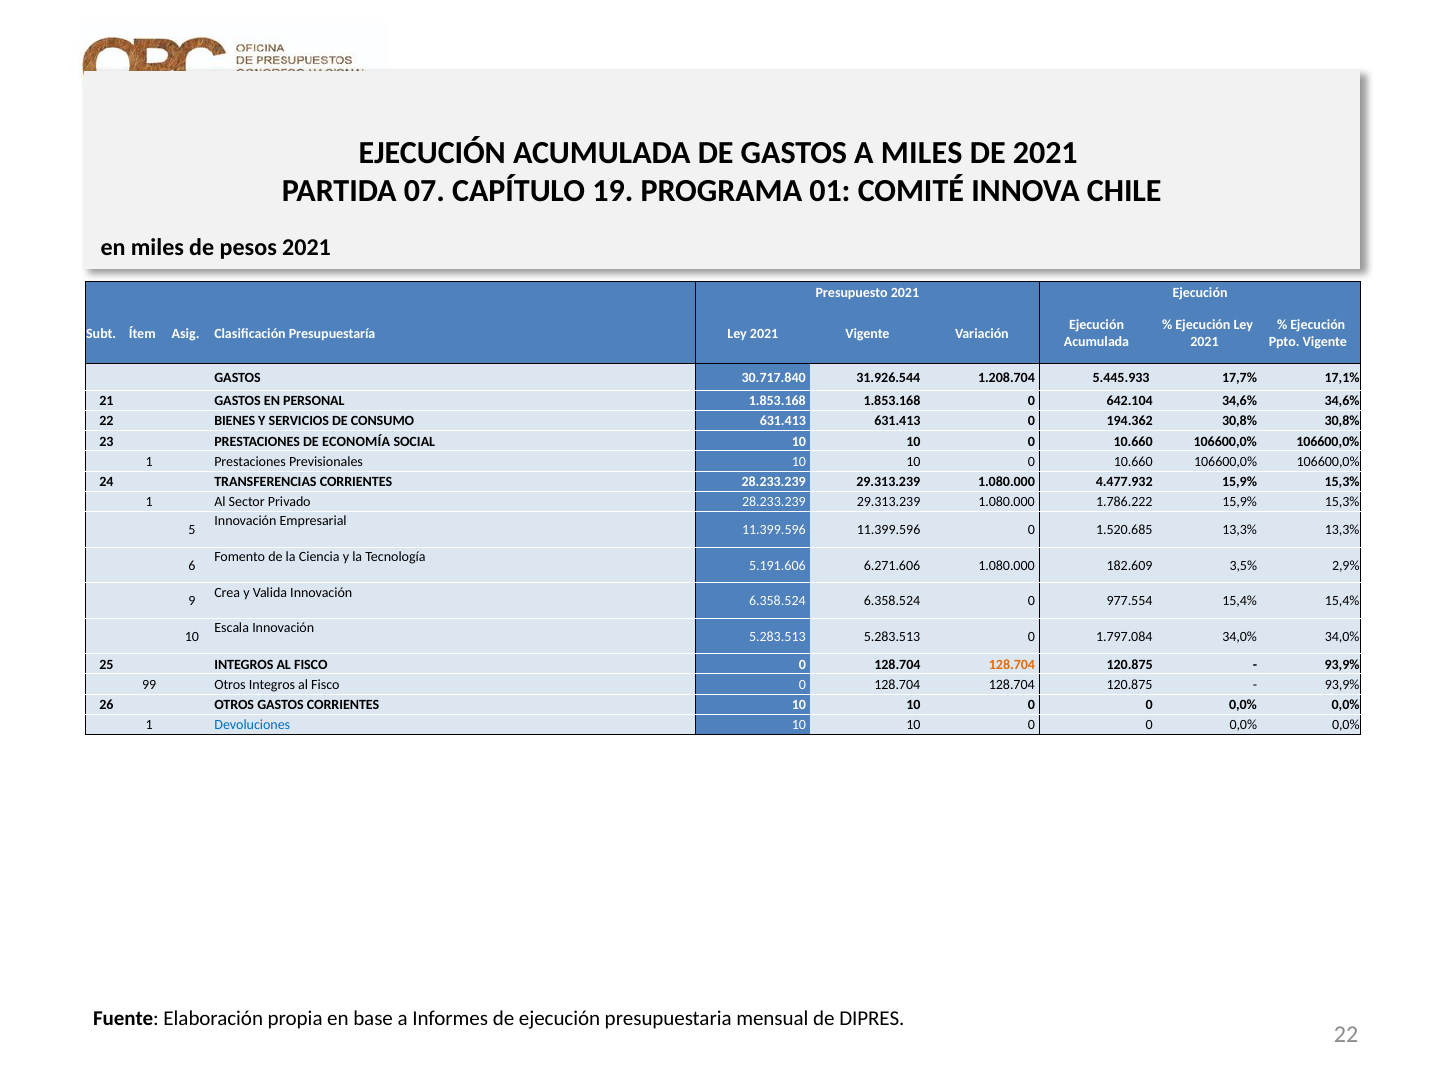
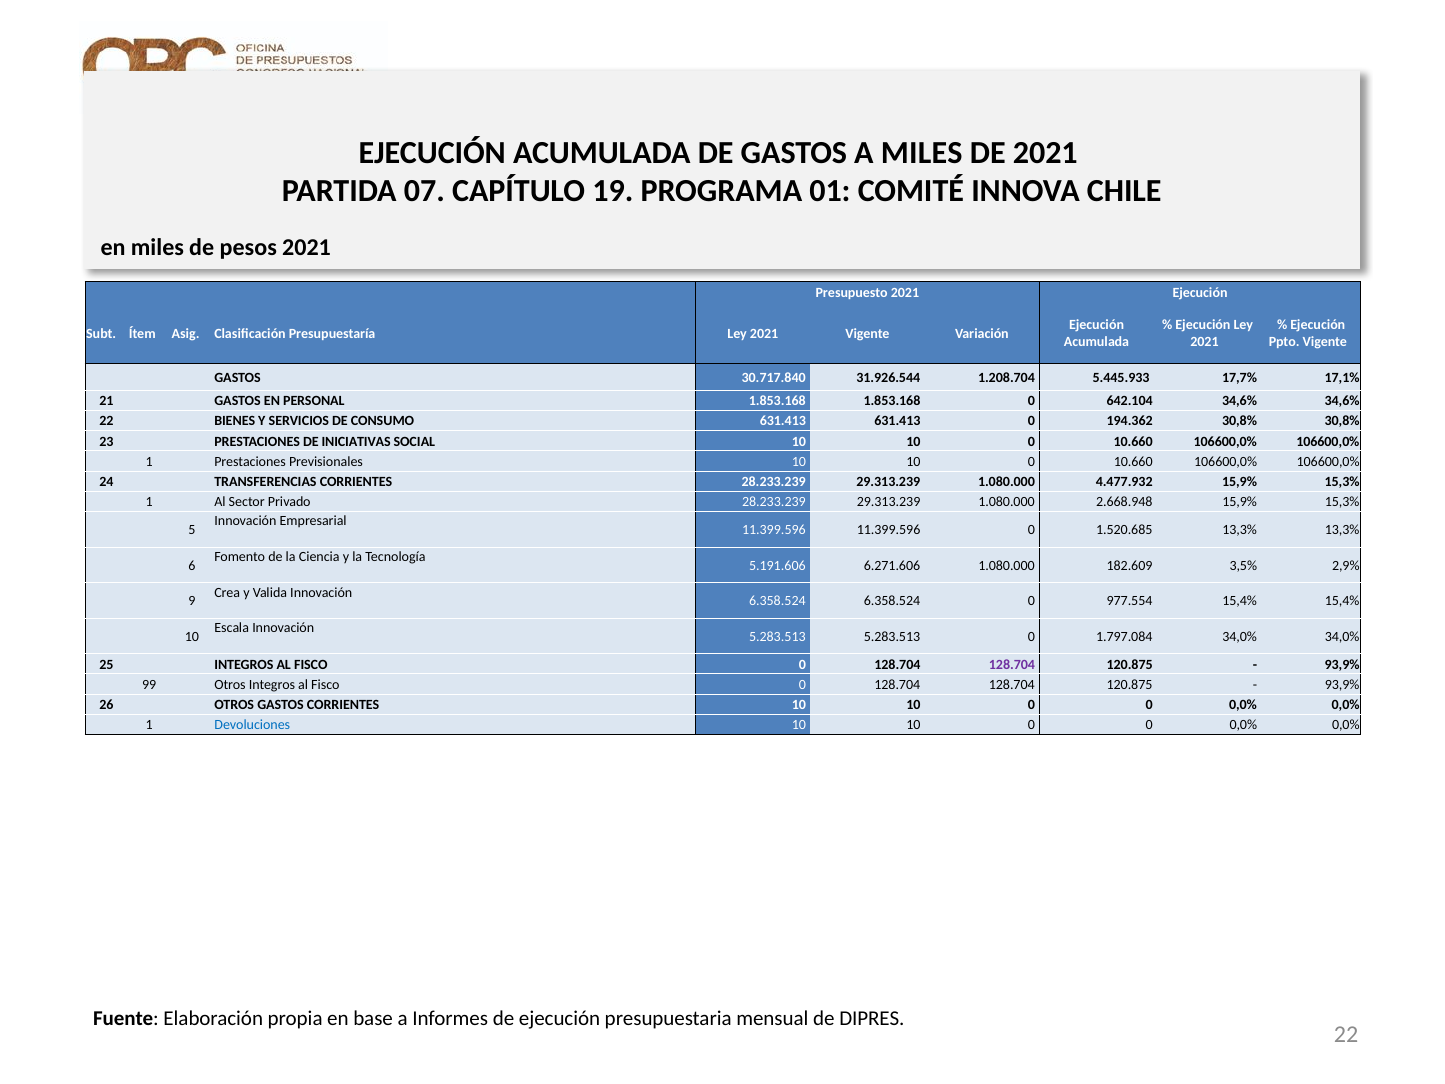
ECONOMÍA: ECONOMÍA -> INICIATIVAS
1.786.222: 1.786.222 -> 2.668.948
128.704 at (1012, 664) colour: orange -> purple
